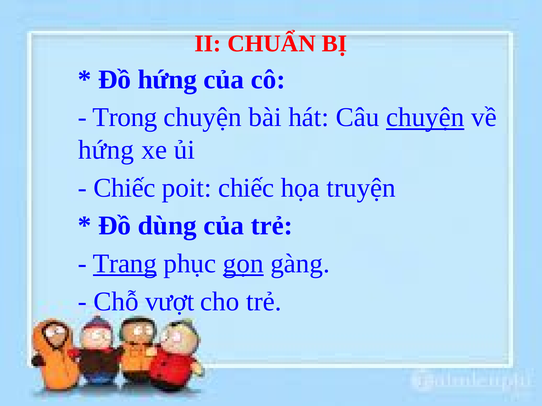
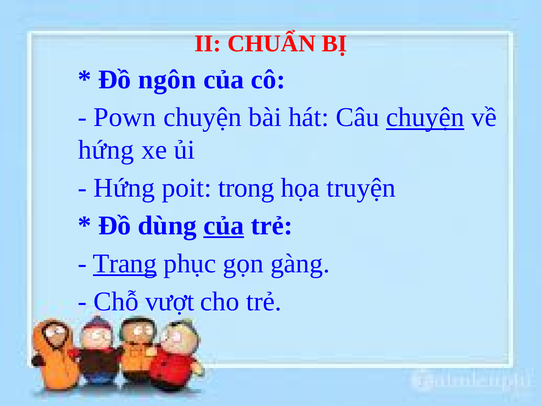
Đồ hứng: hứng -> ngôn
Trong: Trong -> Pown
Chiếc at (124, 188): Chiếc -> Hứng
poit chiếc: chiếc -> trong
của at (224, 226) underline: none -> present
gọn underline: present -> none
